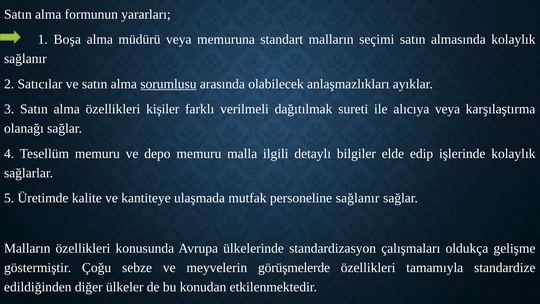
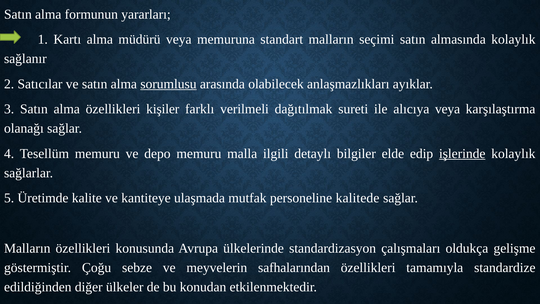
Boşa: Boşa -> Kartı
işlerinde underline: none -> present
personeline sağlanır: sağlanır -> kalitede
görüşmelerde: görüşmelerde -> safhalarından
